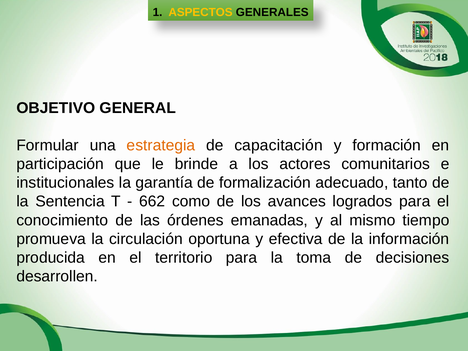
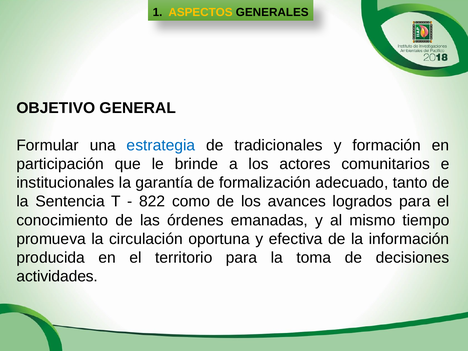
estrategia colour: orange -> blue
capacitación: capacitación -> tradicionales
662: 662 -> 822
desarrollen: desarrollen -> actividades
